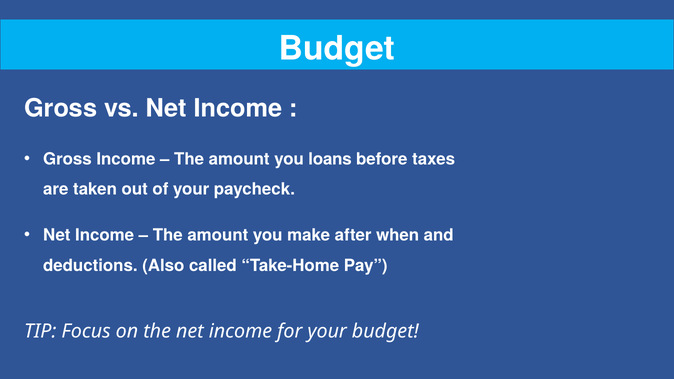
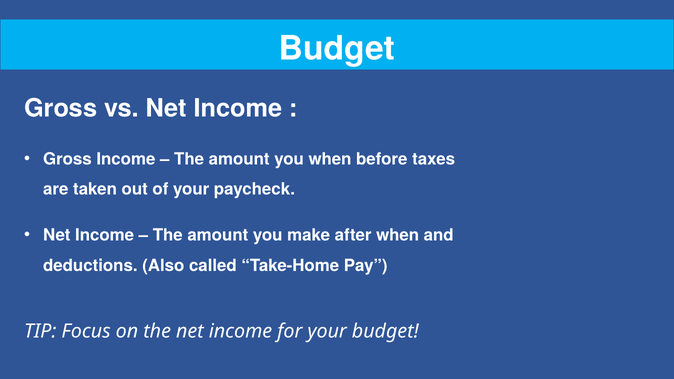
you loans: loans -> when
